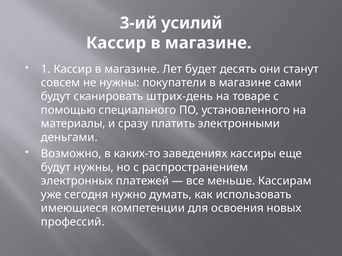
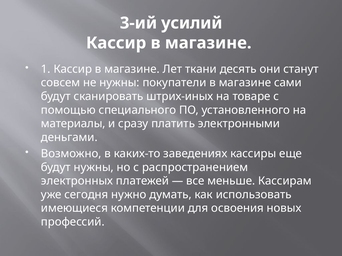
будет: будет -> ткани
штрих-день: штрих-день -> штрих-иных
